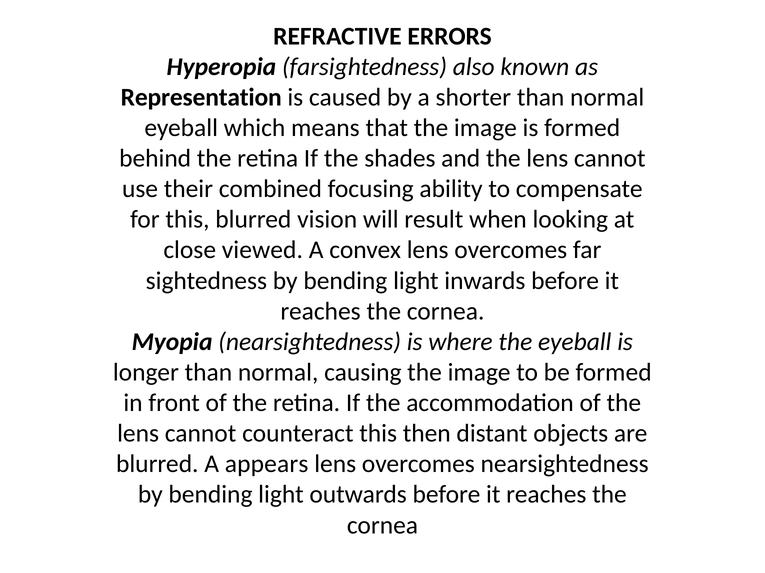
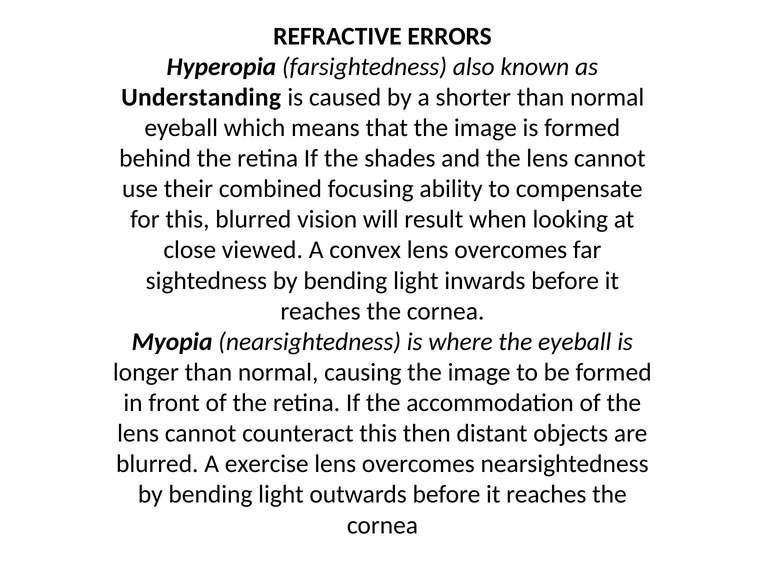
Representation: Representation -> Understanding
appears: appears -> exercise
